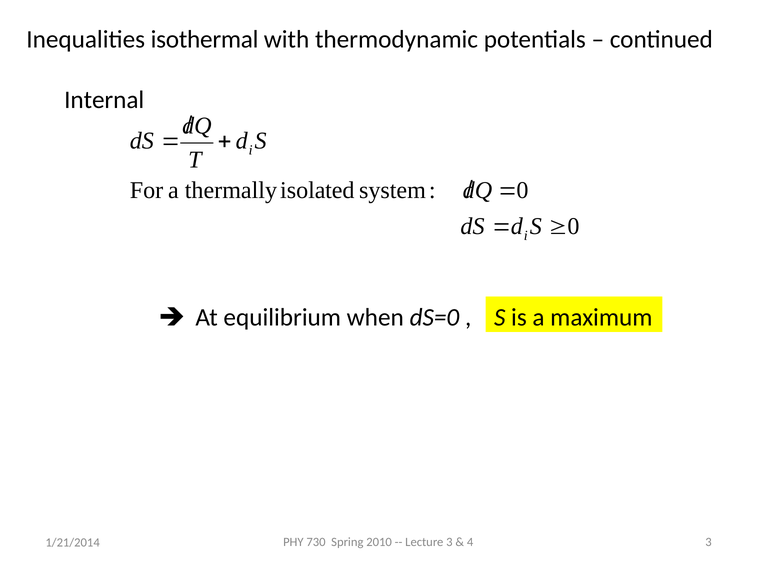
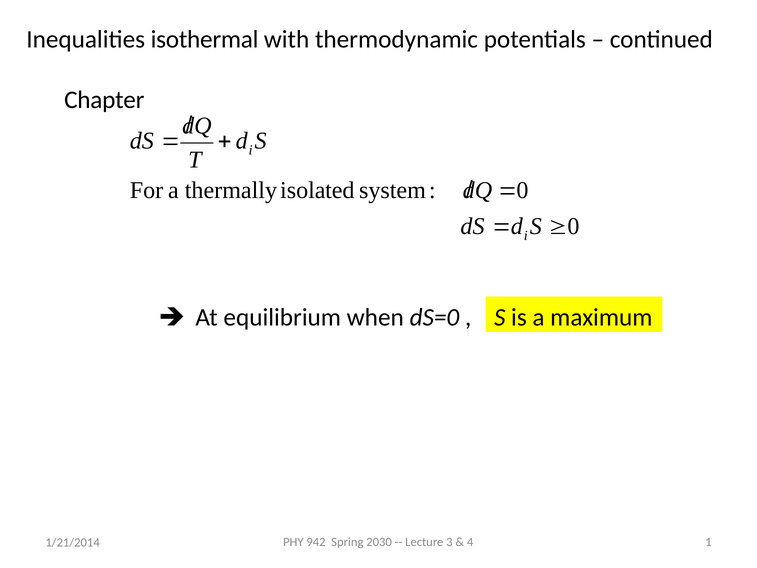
Internal: Internal -> Chapter
730: 730 -> 942
2010: 2010 -> 2030
4 3: 3 -> 1
